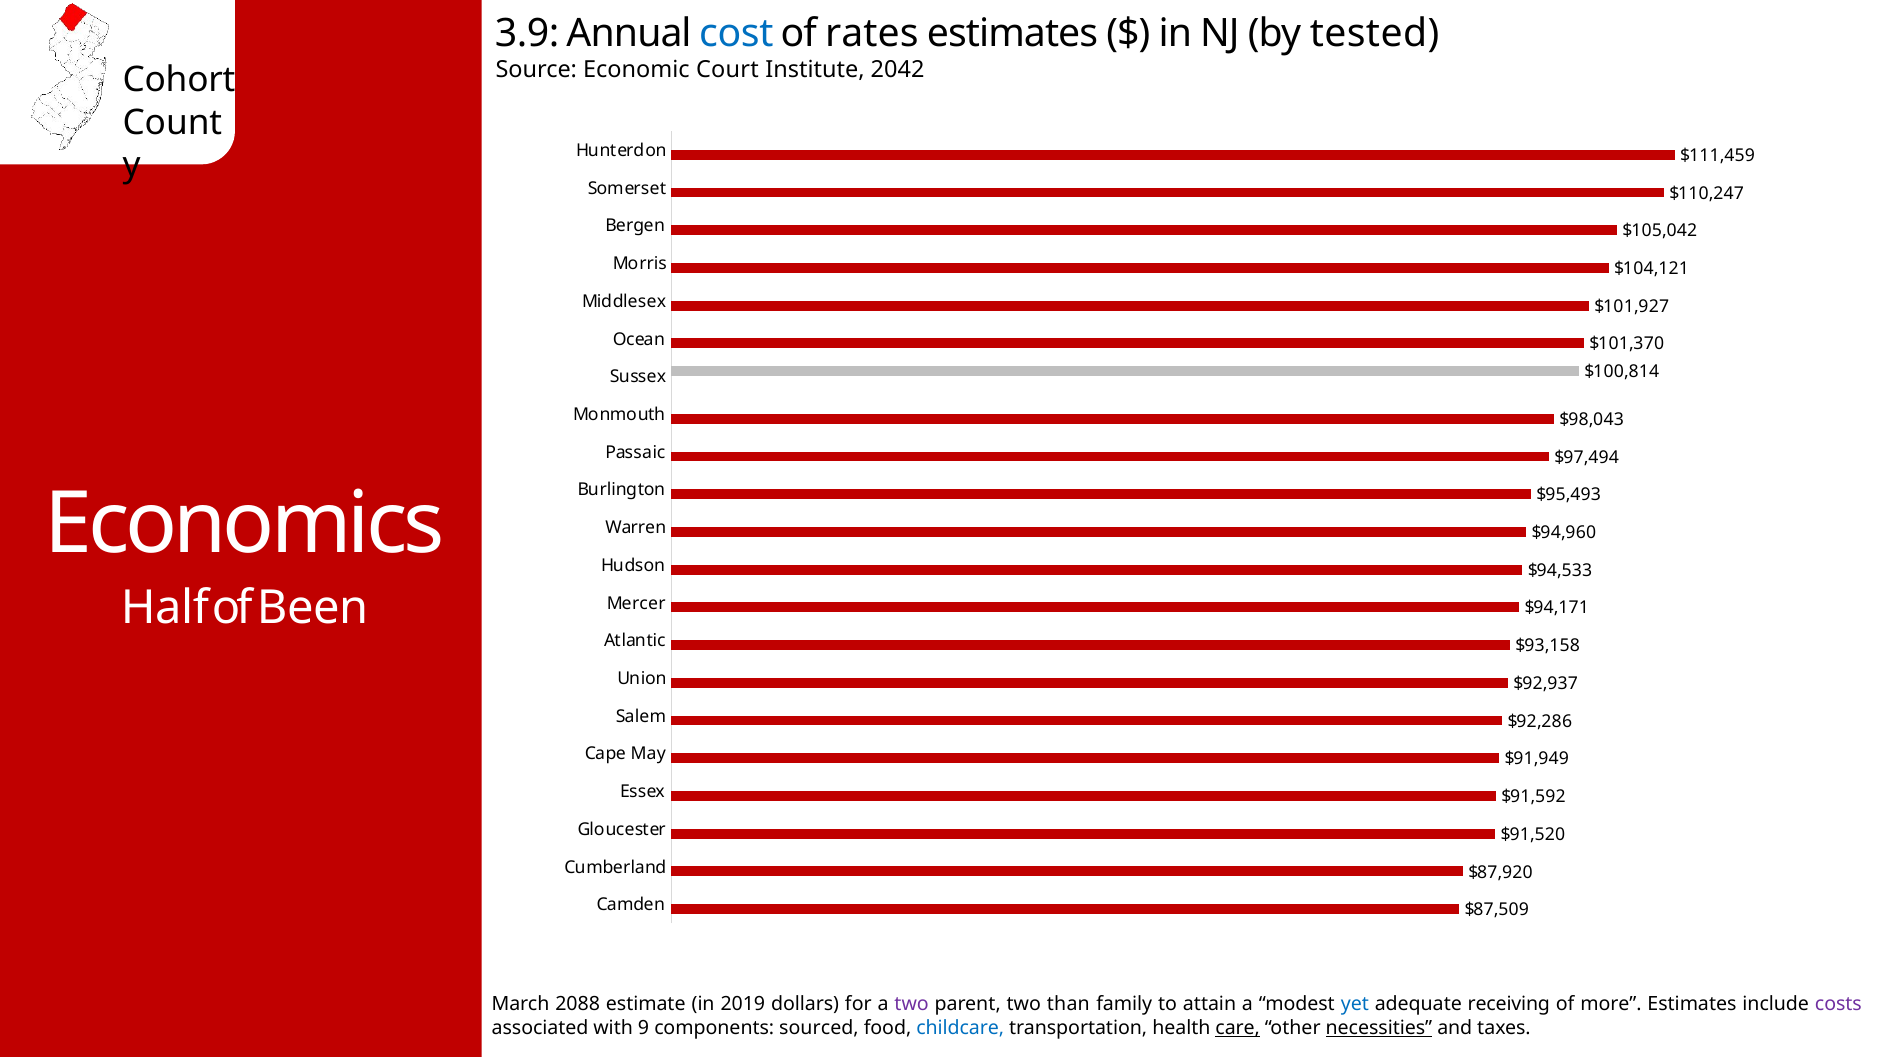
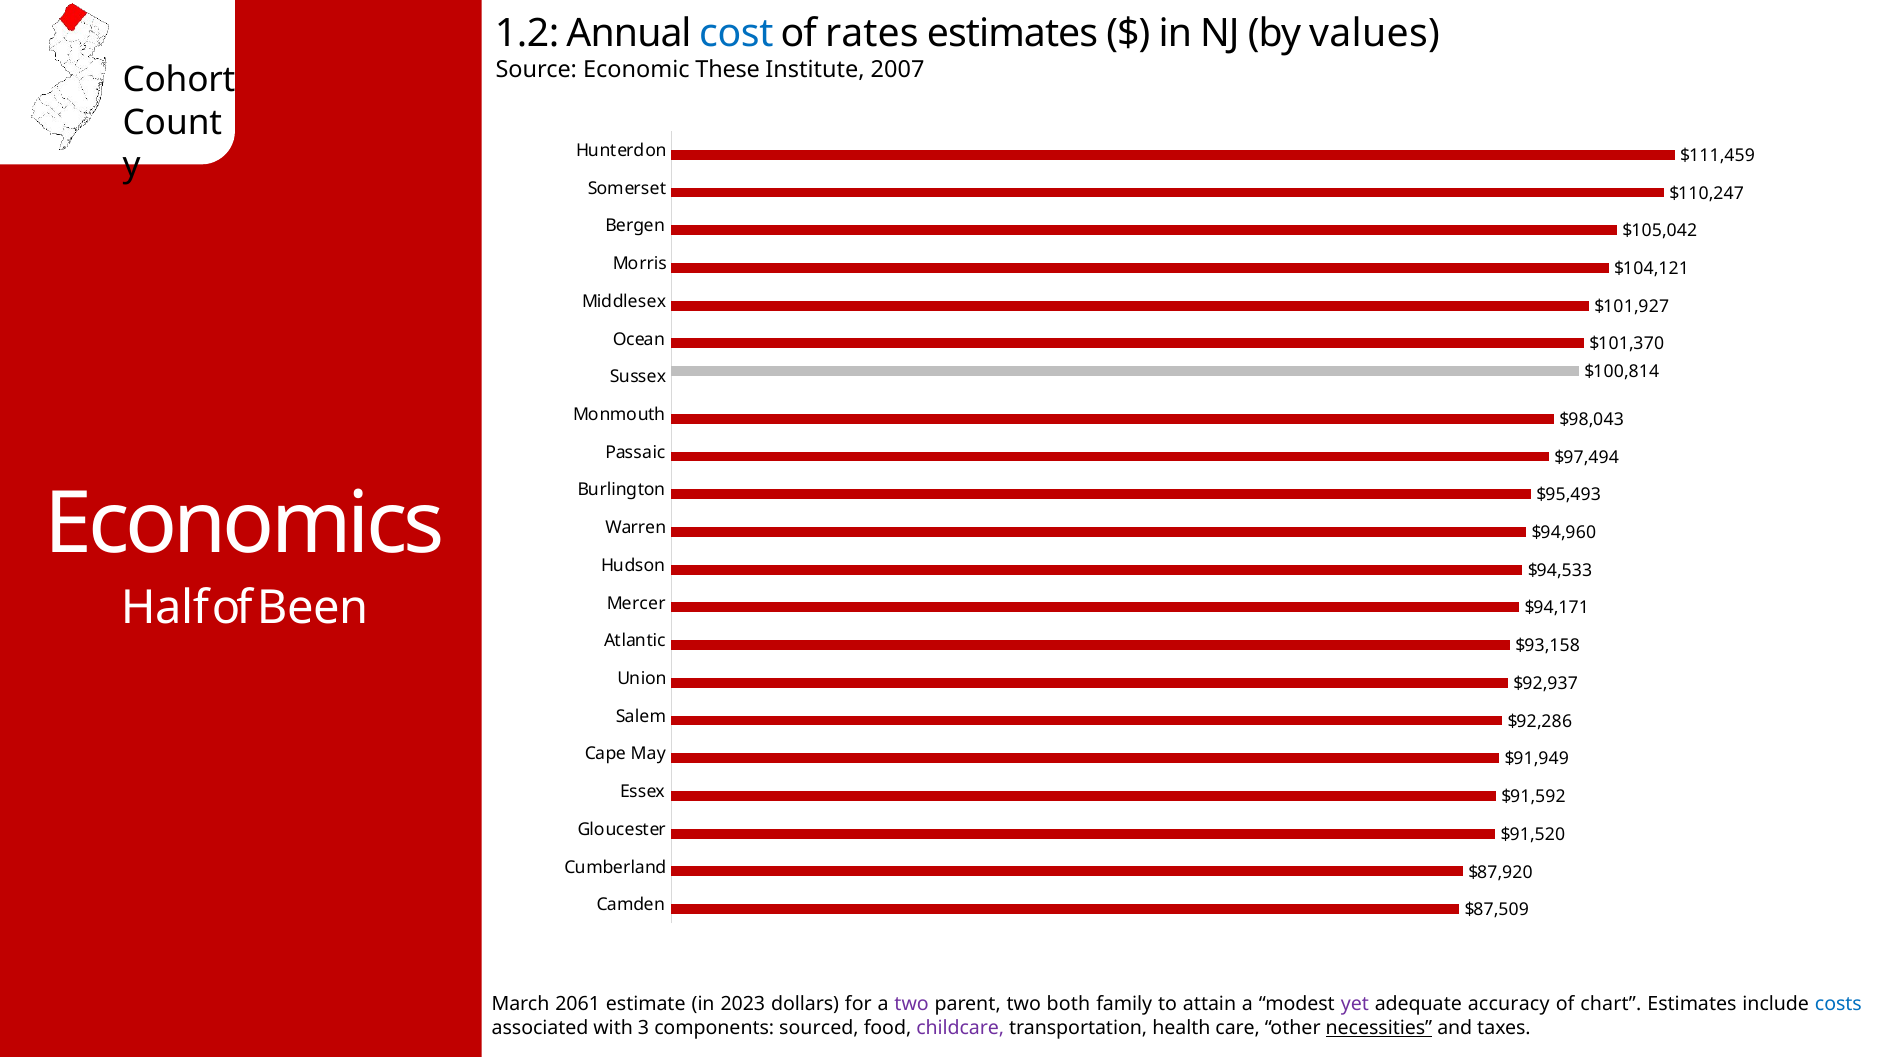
3.9: 3.9 -> 1.2
tested: tested -> values
Court: Court -> These
2042: 2042 -> 2007
2088: 2088 -> 2061
2019: 2019 -> 2023
than: than -> both
yet colour: blue -> purple
receiving: receiving -> accuracy
more: more -> chart
costs colour: purple -> blue
9: 9 -> 3
childcare colour: blue -> purple
care underline: present -> none
